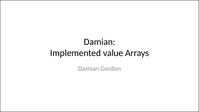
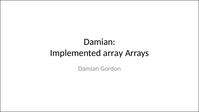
value: value -> array
